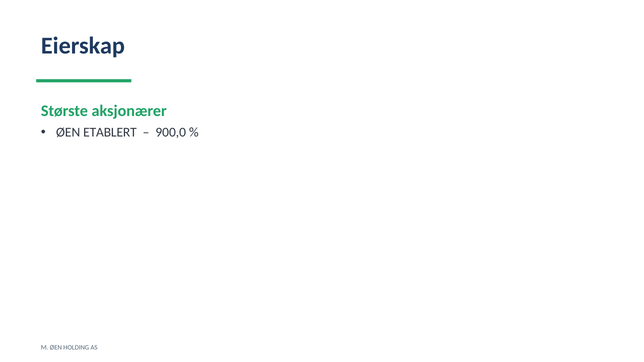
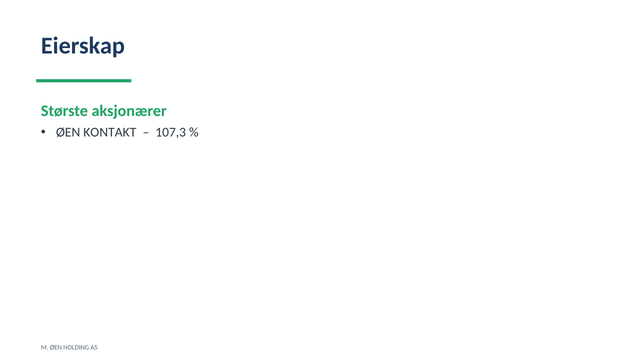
ETABLERT: ETABLERT -> KONTAKT
900,0: 900,0 -> 107,3
